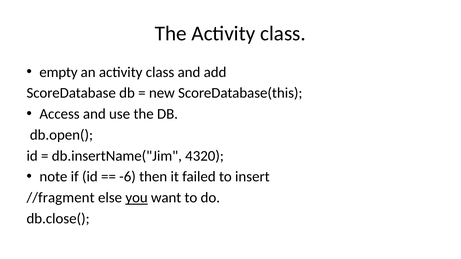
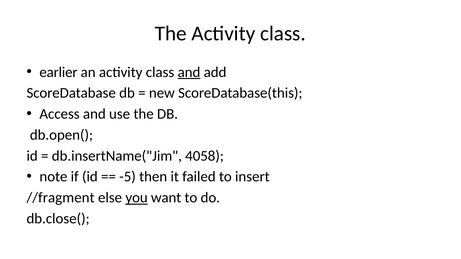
empty: empty -> earlier
and at (189, 72) underline: none -> present
4320: 4320 -> 4058
-6: -6 -> -5
